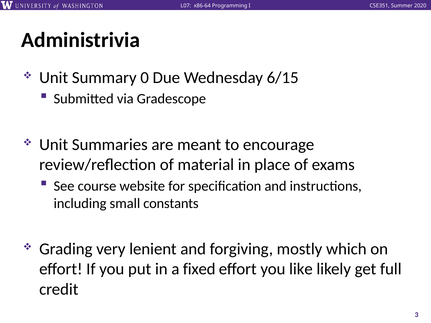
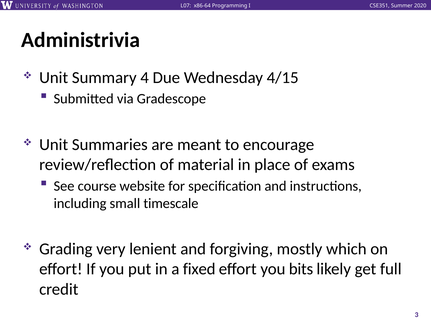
0: 0 -> 4
6/15: 6/15 -> 4/15
constants: constants -> timescale
like: like -> bits
